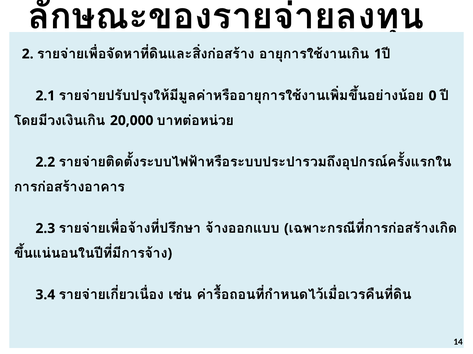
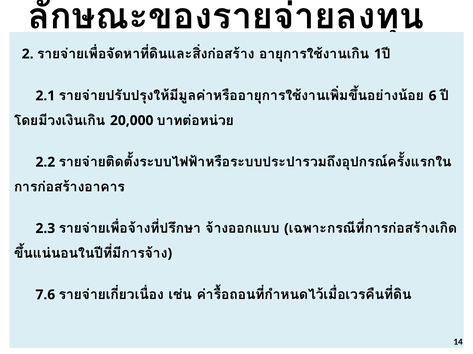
0: 0 -> 6
3.4: 3.4 -> 7.6
